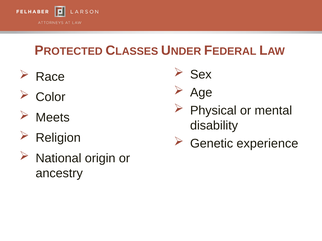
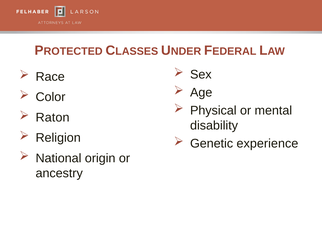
Meets: Meets -> Raton
